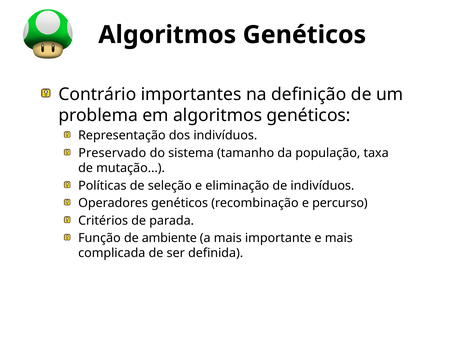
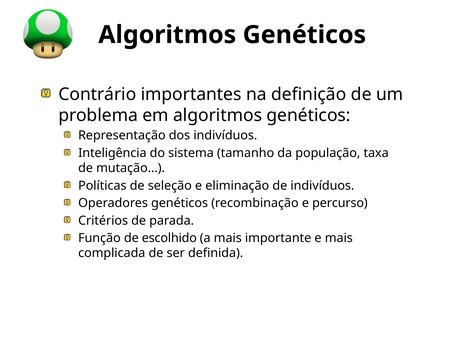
Preservado: Preservado -> Inteligência
ambiente: ambiente -> escolhido
